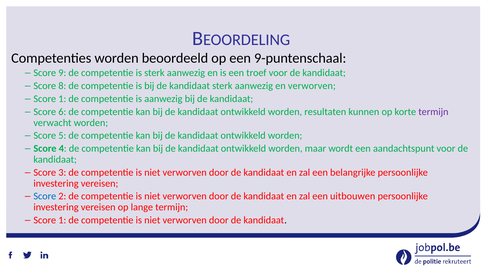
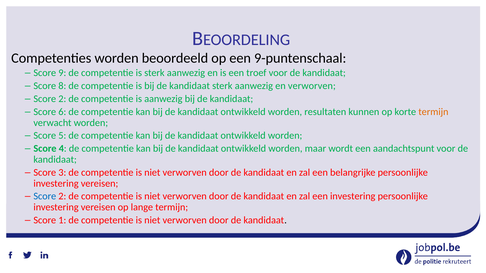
1 at (62, 99): 1 -> 2
termijn at (433, 112) colour: purple -> orange
een uitbouwen: uitbouwen -> investering
